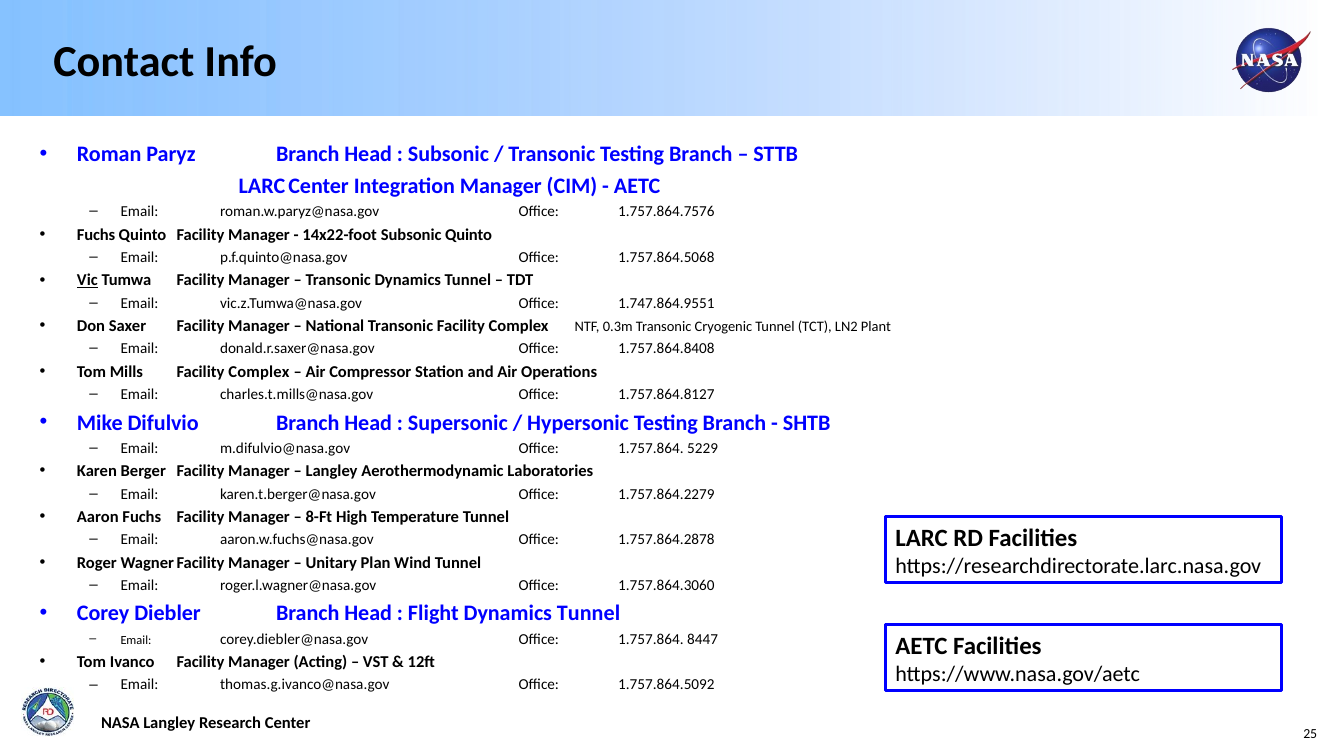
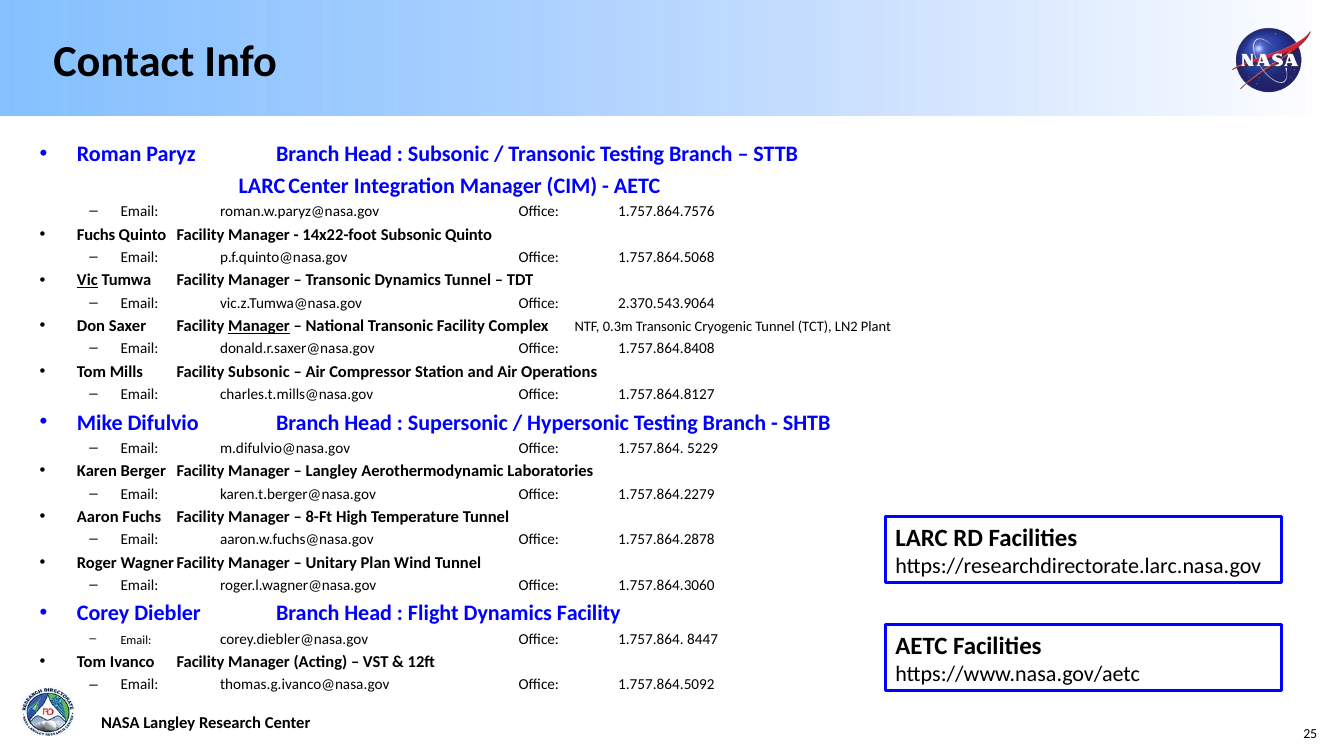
1.747.864.9551: 1.747.864.9551 -> 2.370.543.9064
Manager at (259, 326) underline: none -> present
Mills Facility Complex: Complex -> Subsonic
Flight Dynamics Tunnel: Tunnel -> Facility
